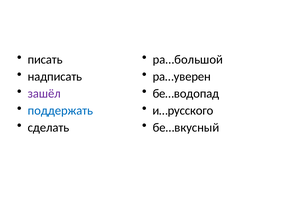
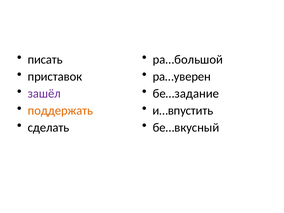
надписать: надписать -> приставок
бе…водопад: бе…водопад -> бе…задание
поддержать colour: blue -> orange
и…русского: и…русского -> и…впустить
